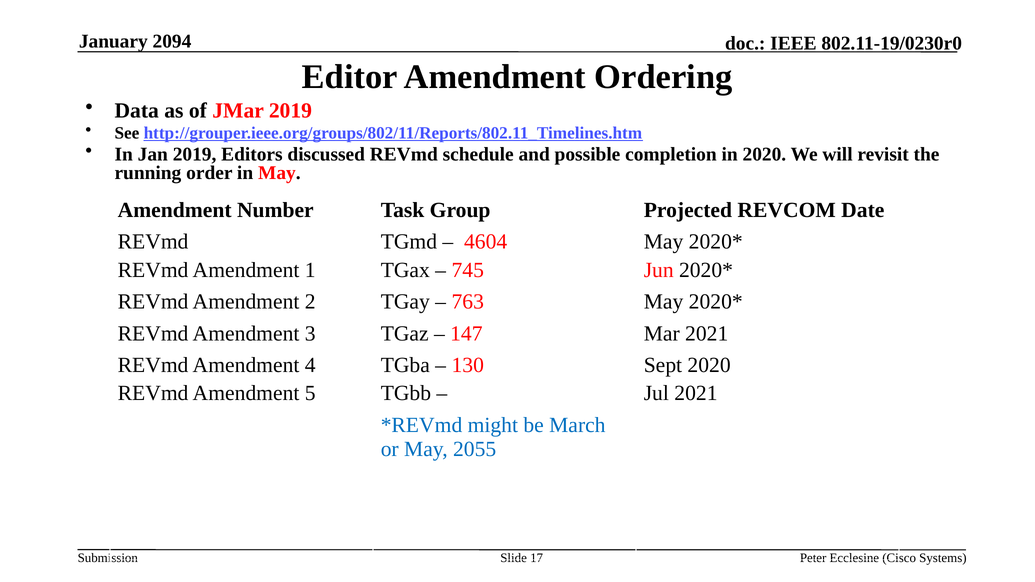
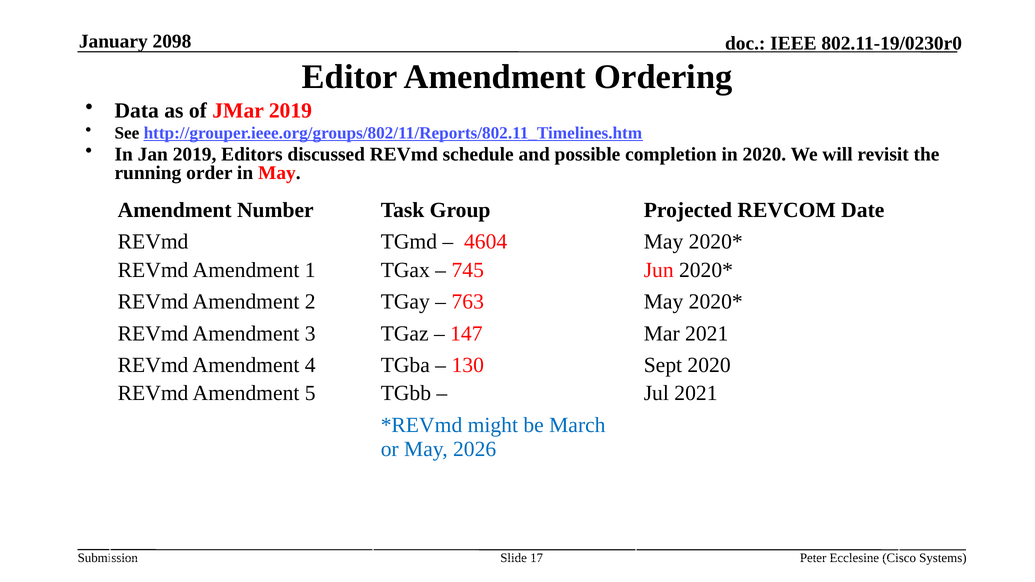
2094: 2094 -> 2098
2055: 2055 -> 2026
